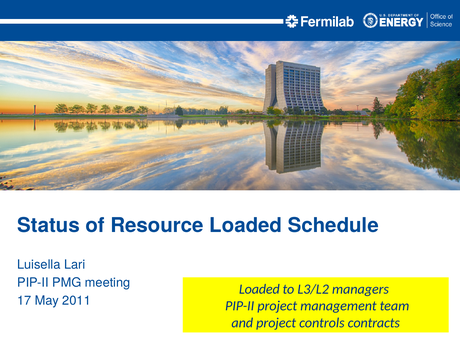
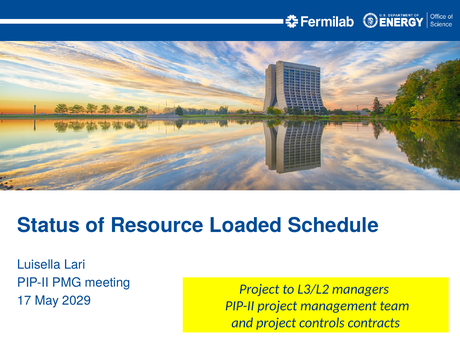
Loaded at (259, 289): Loaded -> Project
2011: 2011 -> 2029
